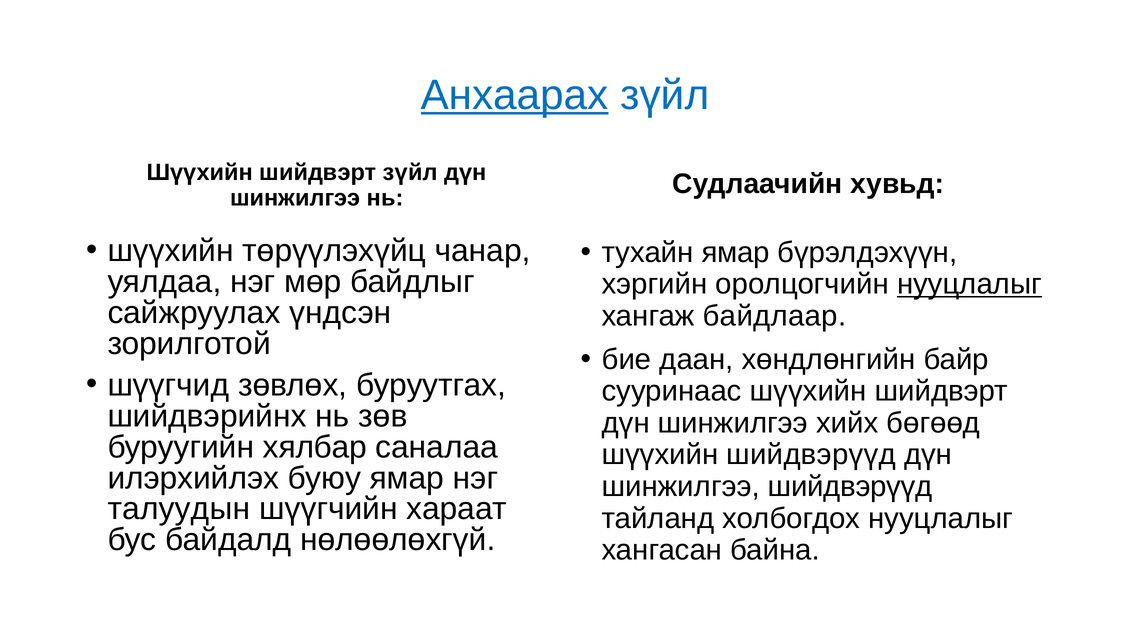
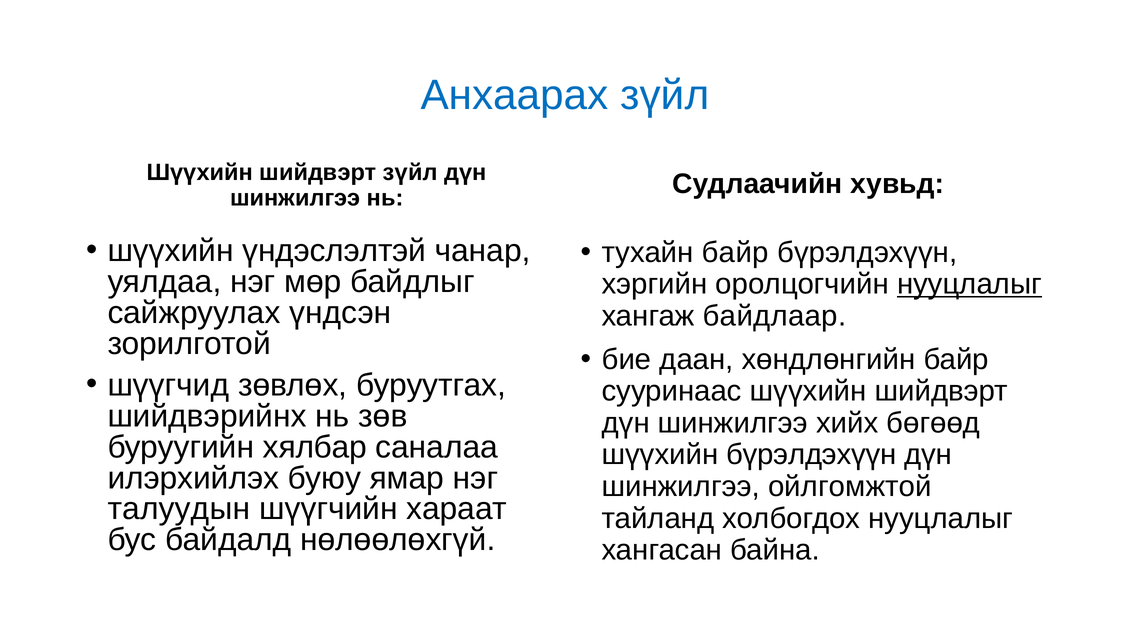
Анхаарах underline: present -> none
төрүүлэхүйц: төрүүлэхүйц -> үндэслэлтэй
тухайн ямар: ямар -> байр
шүүхийн шийдвэрүүд: шийдвэрүүд -> бүрэлдэхүүн
шинжилгээ шийдвэрүүд: шийдвэрүүд -> ойлгомжтой
